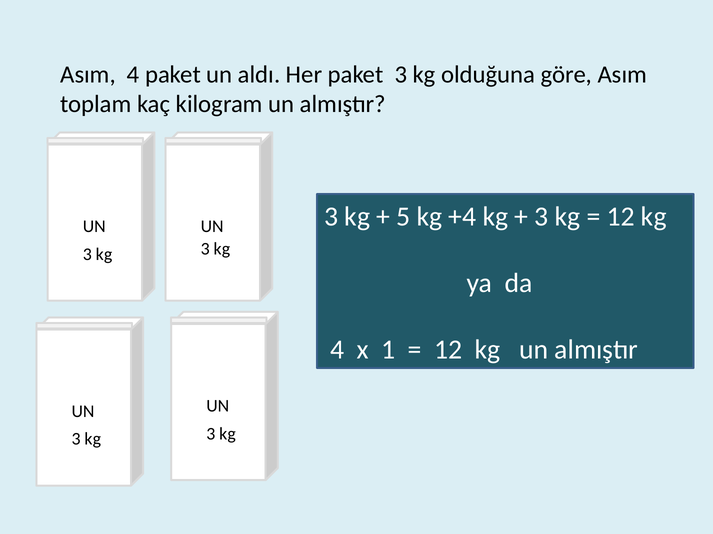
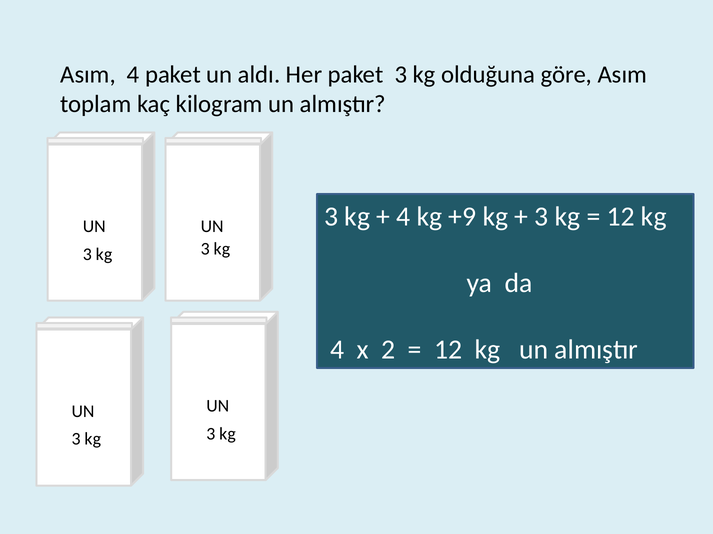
5 at (403, 217): 5 -> 4
+4: +4 -> +9
1: 1 -> 2
